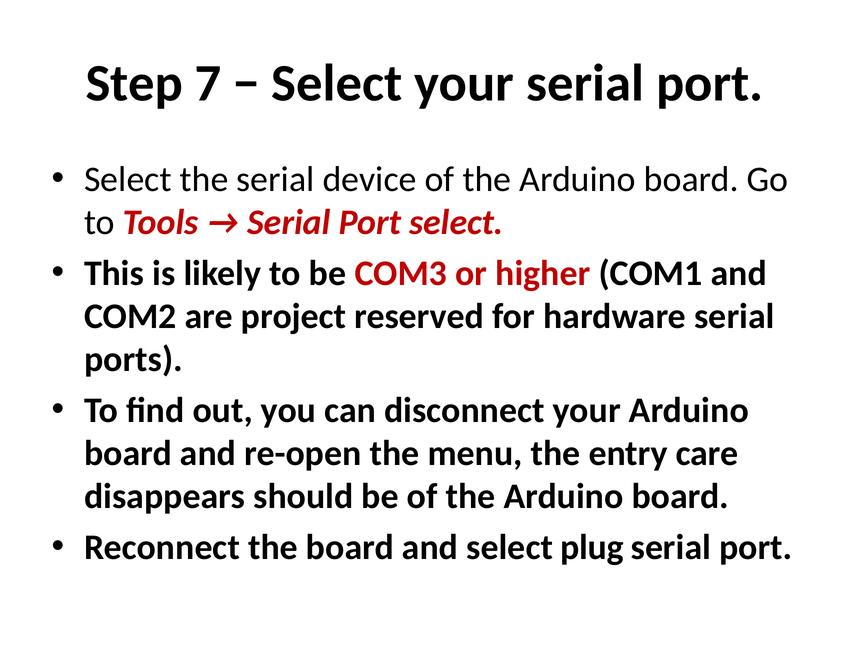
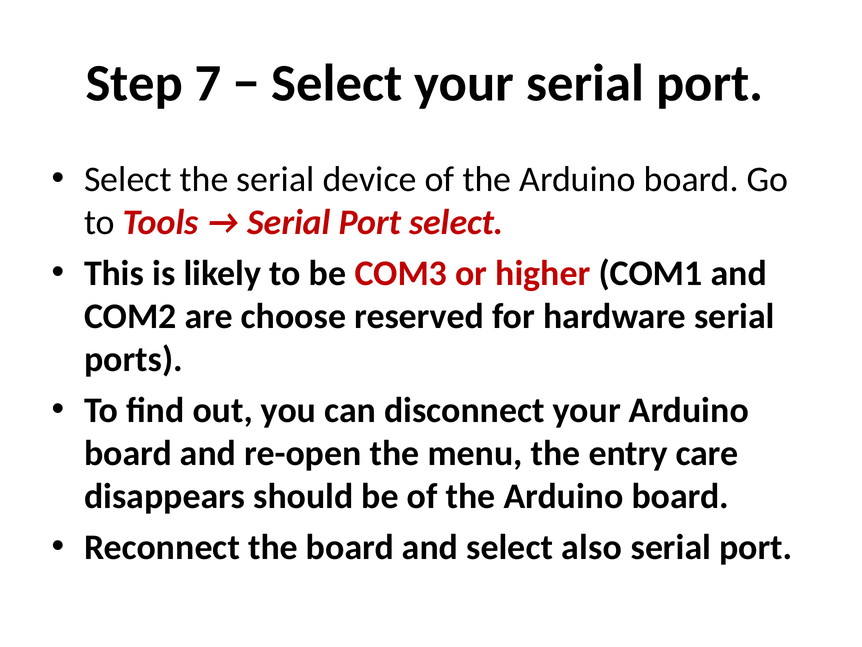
project: project -> choose
plug: plug -> also
